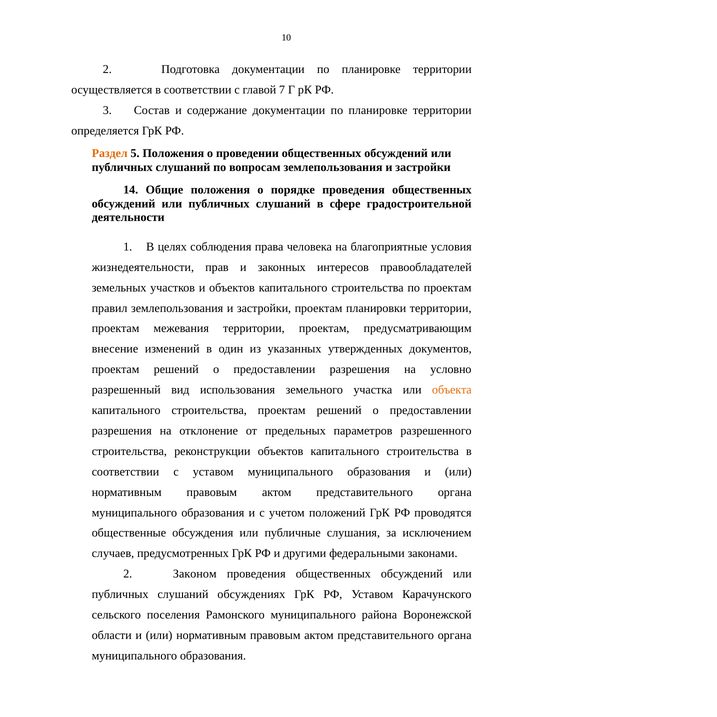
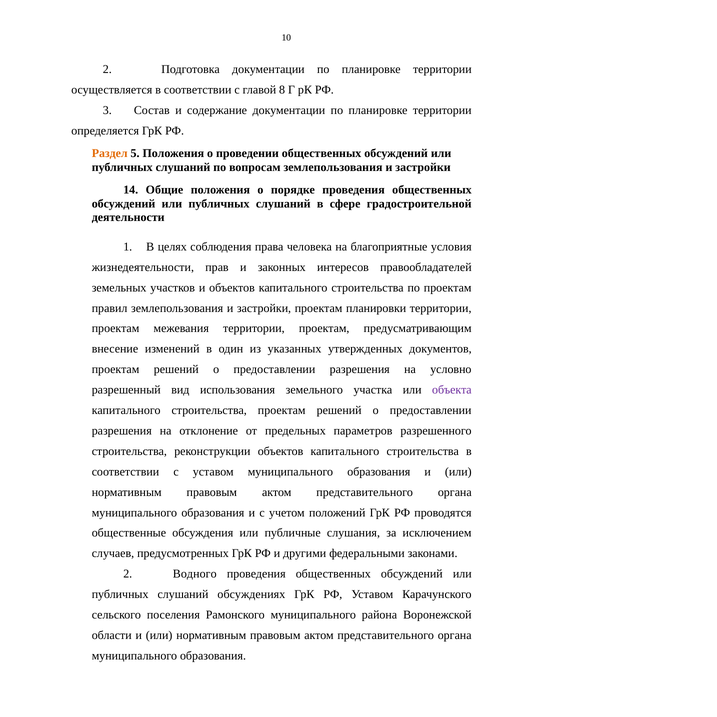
7: 7 -> 8
объекта colour: orange -> purple
Законом: Законом -> Водного
